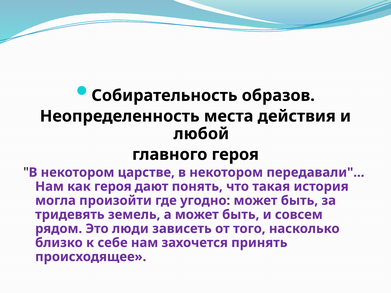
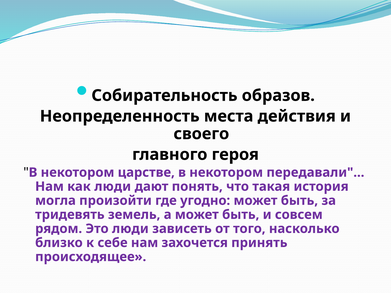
любой: любой -> своего
как героя: героя -> люди
